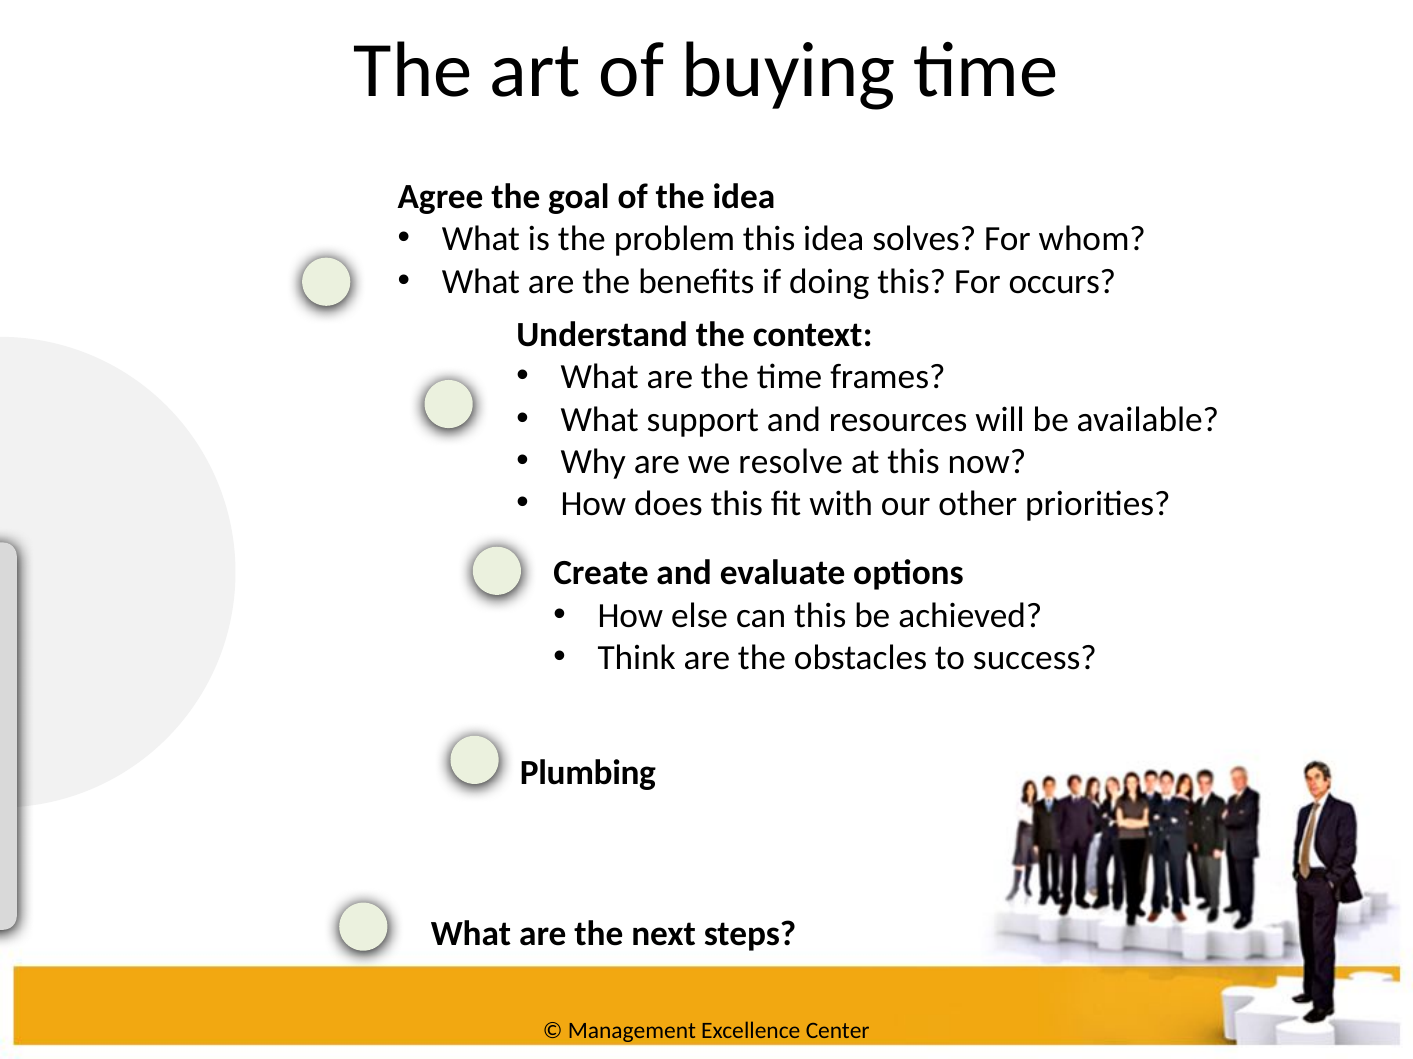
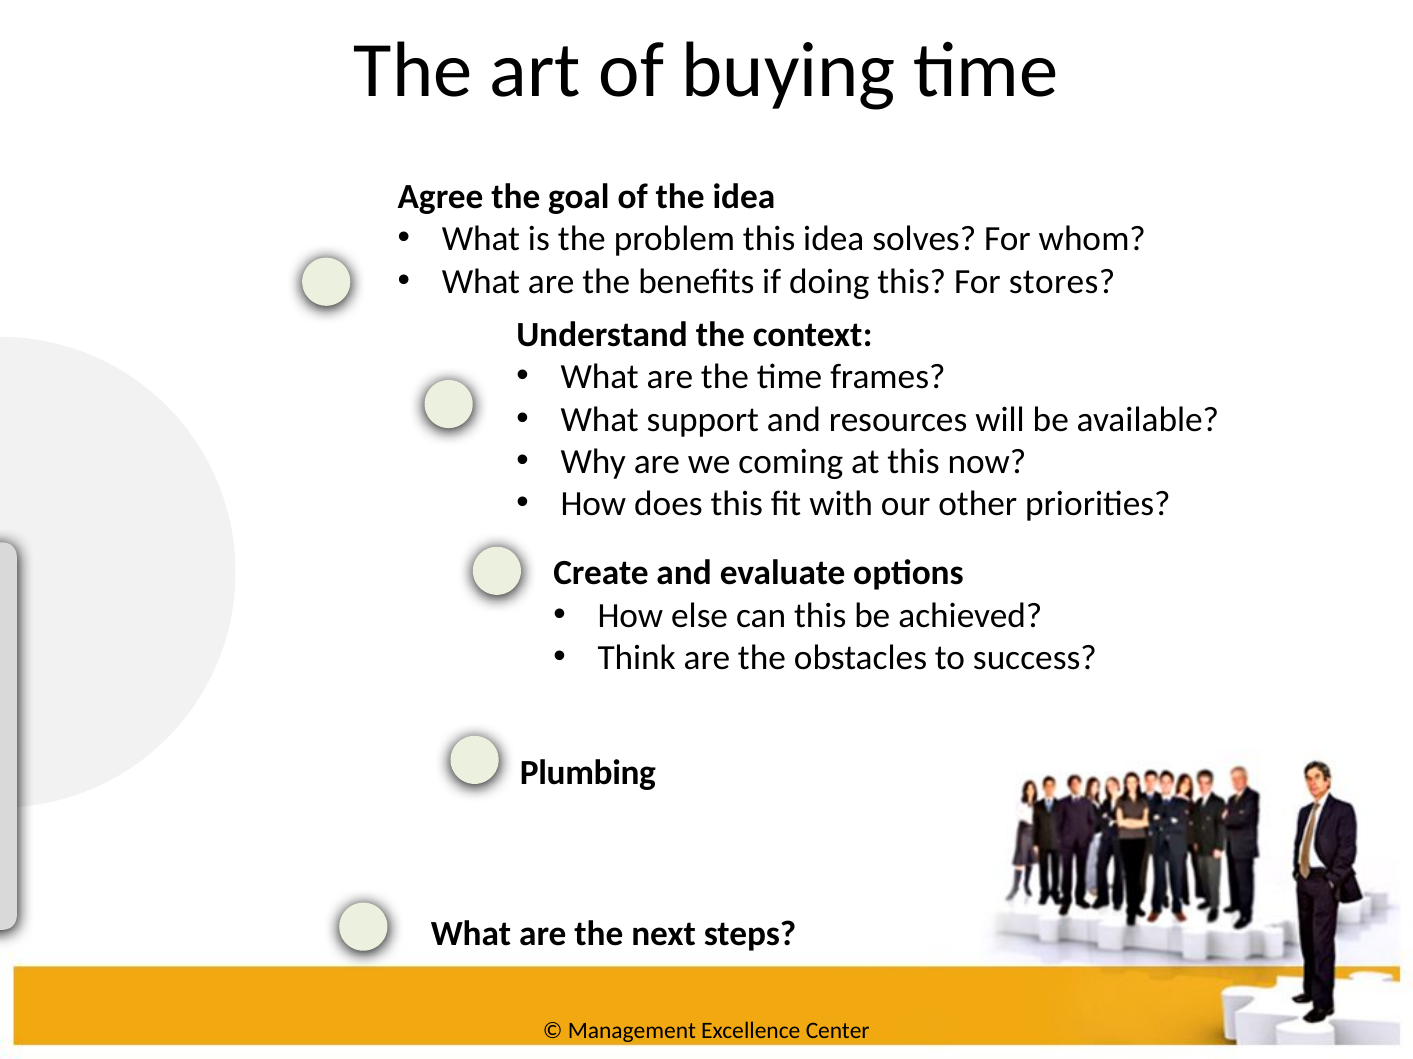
occurs: occurs -> stores
resolve: resolve -> coming
